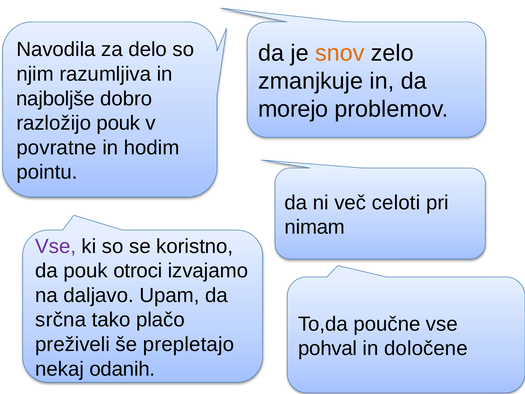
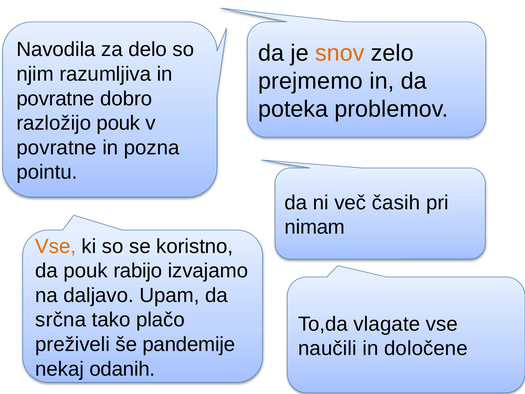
zmanjkuje: zmanjkuje -> prejmemo
najboljše at (56, 99): najboljše -> povratne
morejo: morejo -> poteka
hodim: hodim -> pozna
celoti: celoti -> časih
Vse at (56, 246) colour: purple -> orange
otroci: otroci -> rabijo
poučne: poučne -> vlagate
prepletajo: prepletajo -> pandemije
pohval: pohval -> naučili
